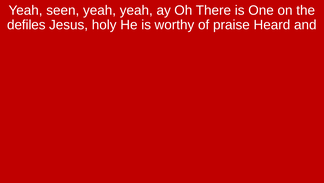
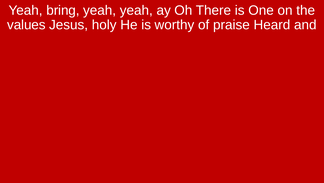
seen: seen -> bring
defiles: defiles -> values
